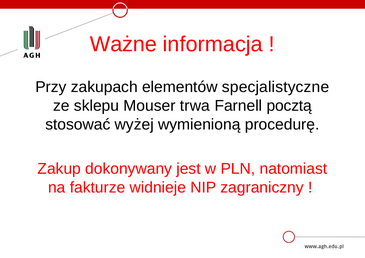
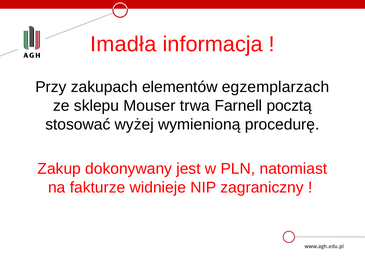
Ważne: Ważne -> Imadła
specjalistyczne: specjalistyczne -> egzemplarzach
